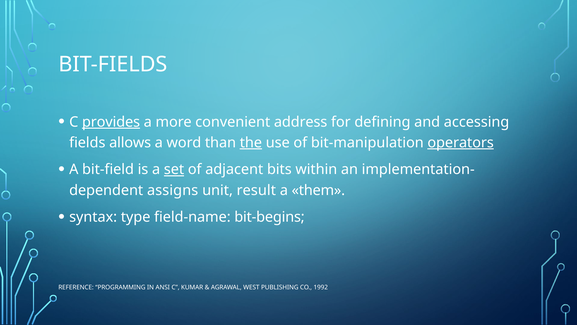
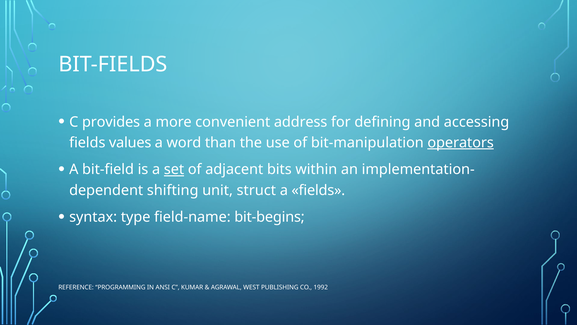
provides underline: present -> none
allows: allows -> values
the underline: present -> none
assigns: assigns -> shifting
result: result -> struct
a them: them -> fields
